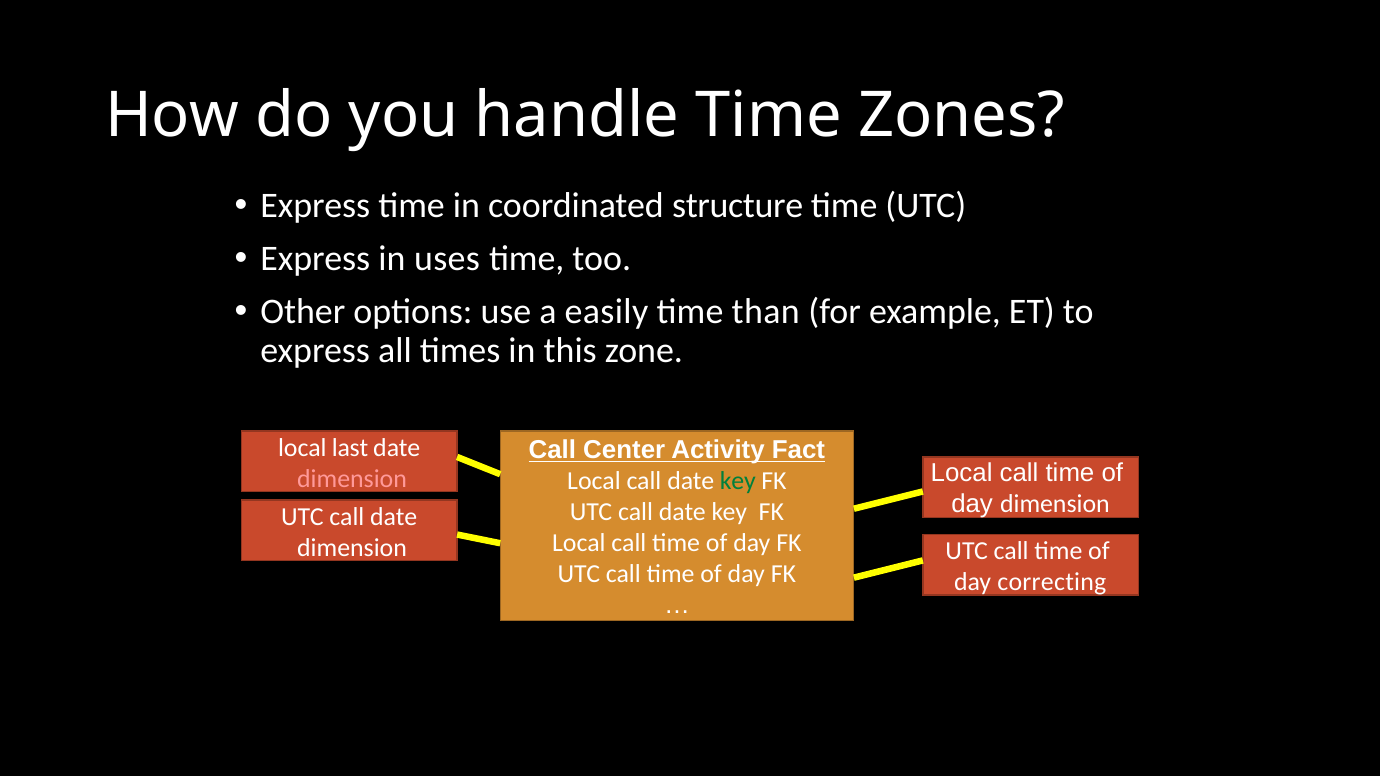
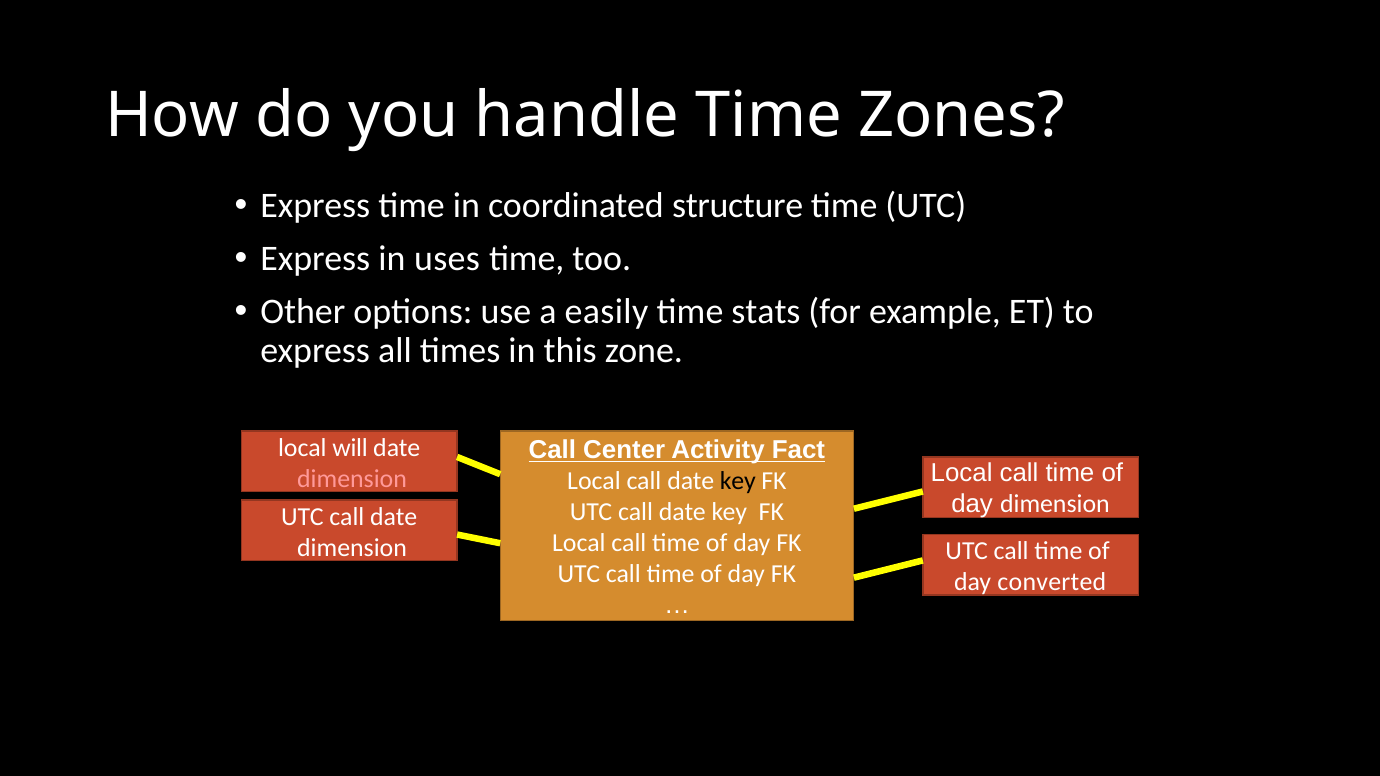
than: than -> stats
last: last -> will
key at (738, 481) colour: green -> black
correcting: correcting -> converted
